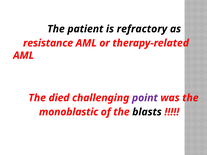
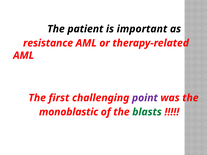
refractory: refractory -> important
died: died -> first
blasts colour: black -> green
